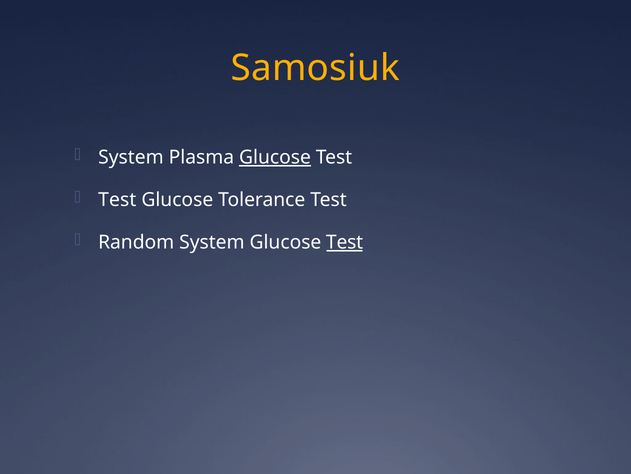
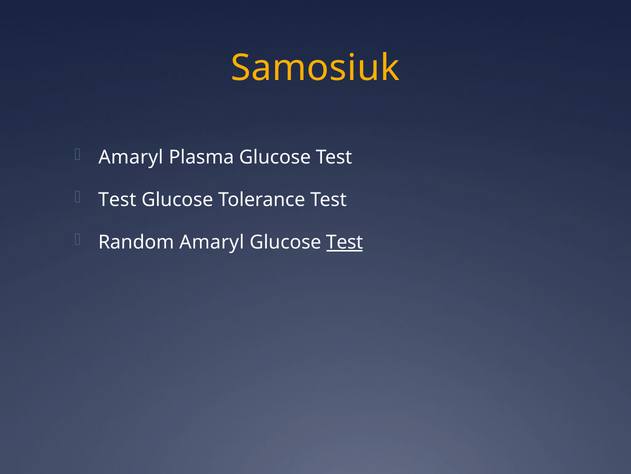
System at (131, 157): System -> Amaryl
Glucose at (275, 157) underline: present -> none
Random System: System -> Amaryl
